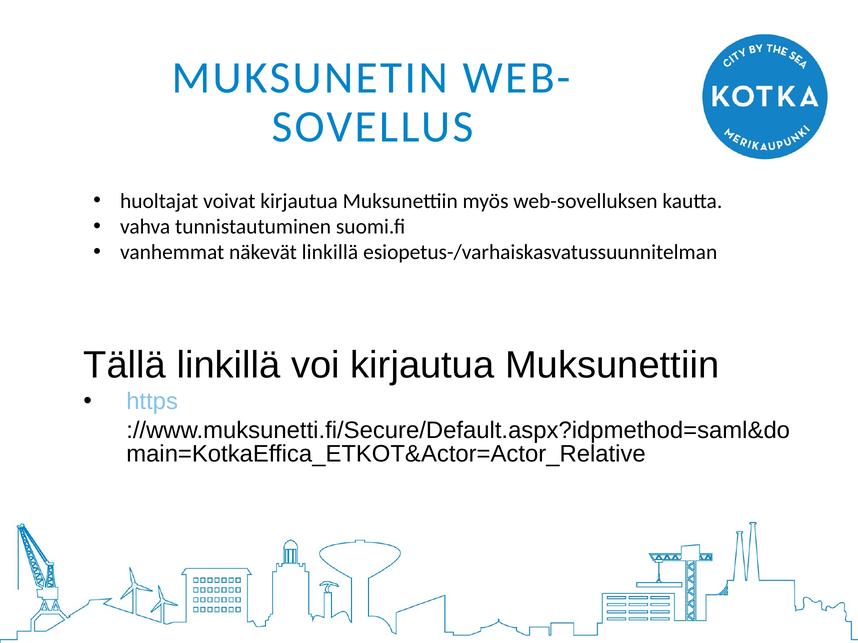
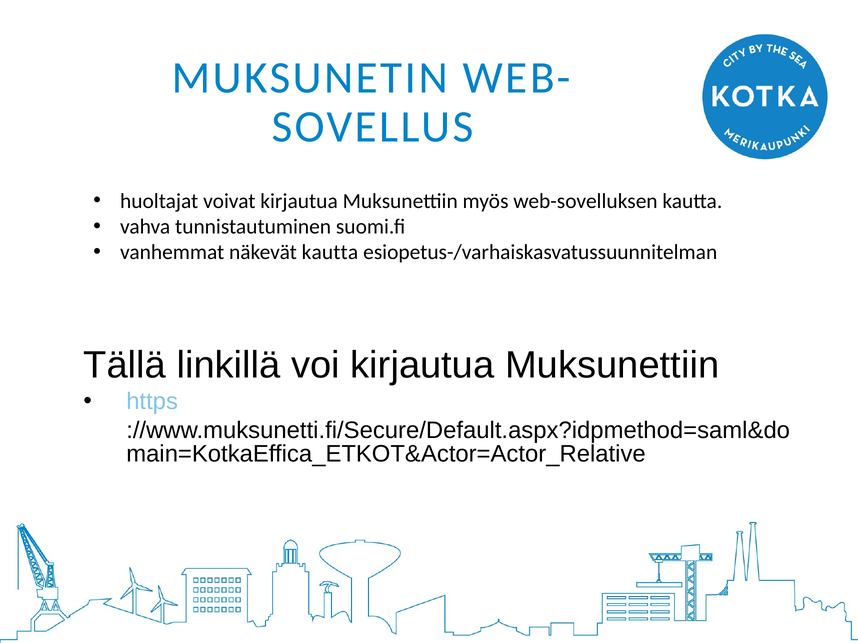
näkevät linkillä: linkillä -> kautta
